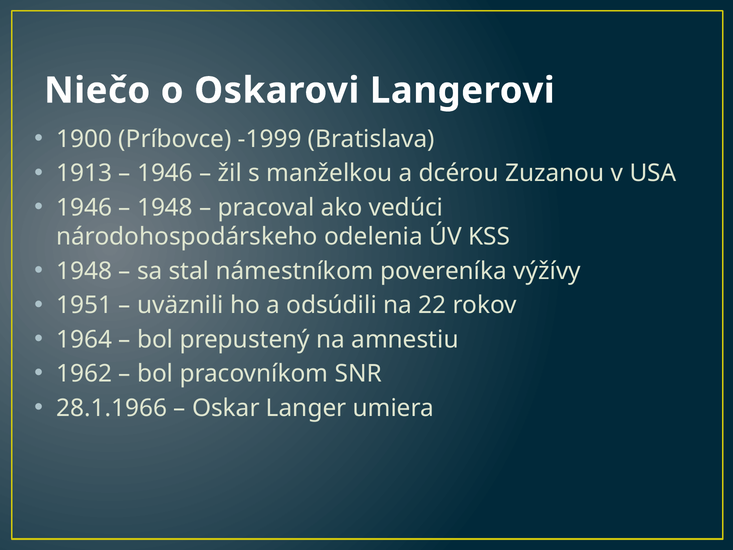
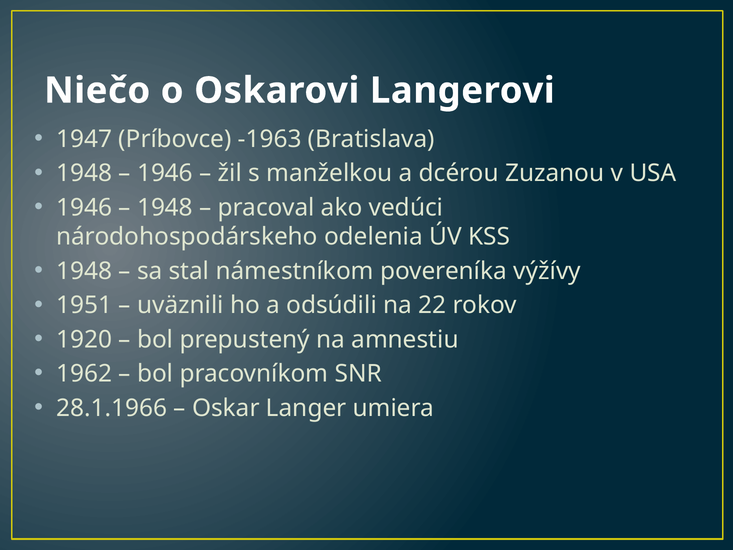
1900: 1900 -> 1947
-1999: -1999 -> -1963
1913 at (84, 173): 1913 -> 1948
1964: 1964 -> 1920
